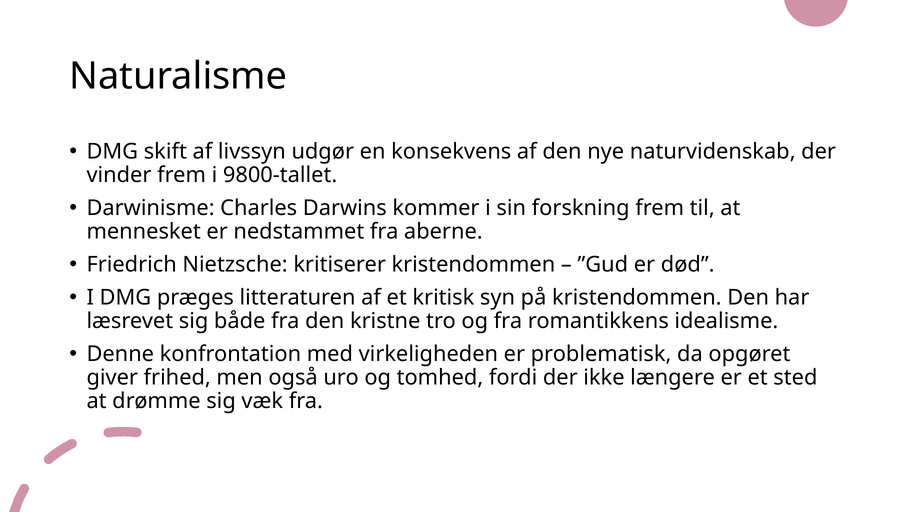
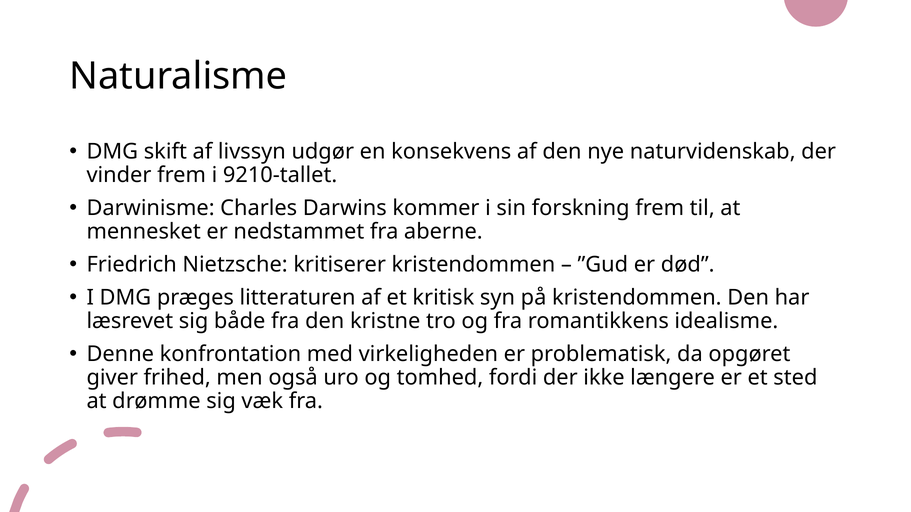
9800-tallet: 9800-tallet -> 9210-tallet
